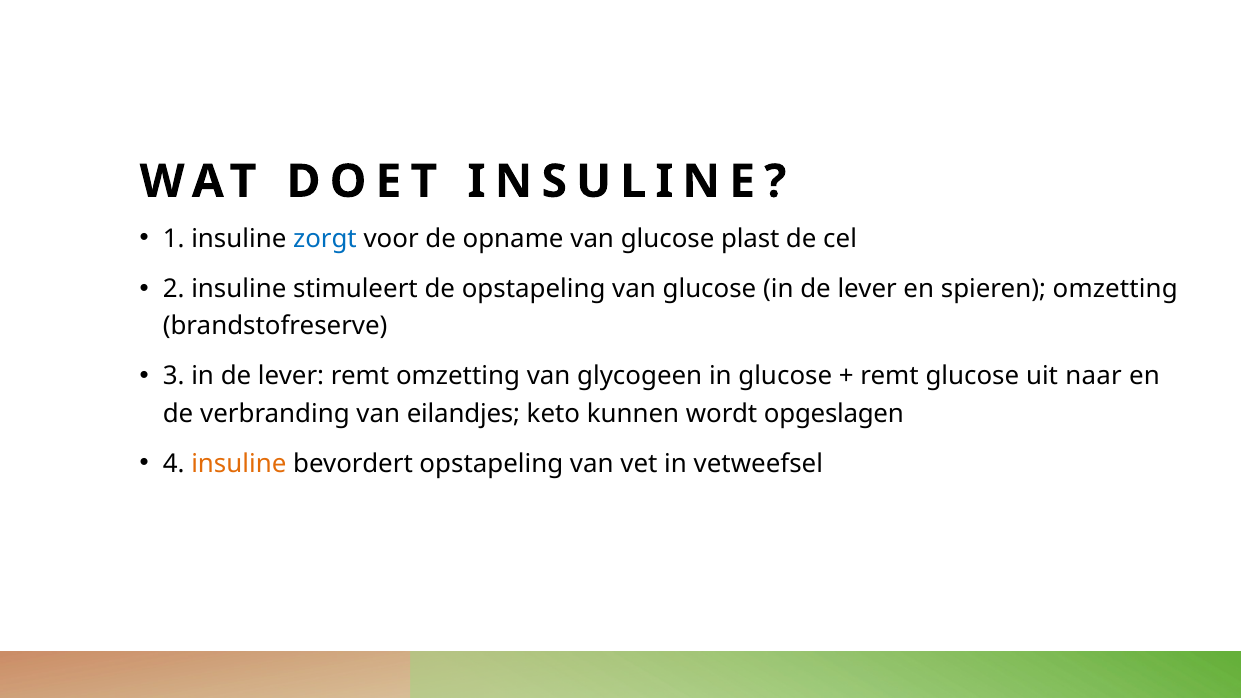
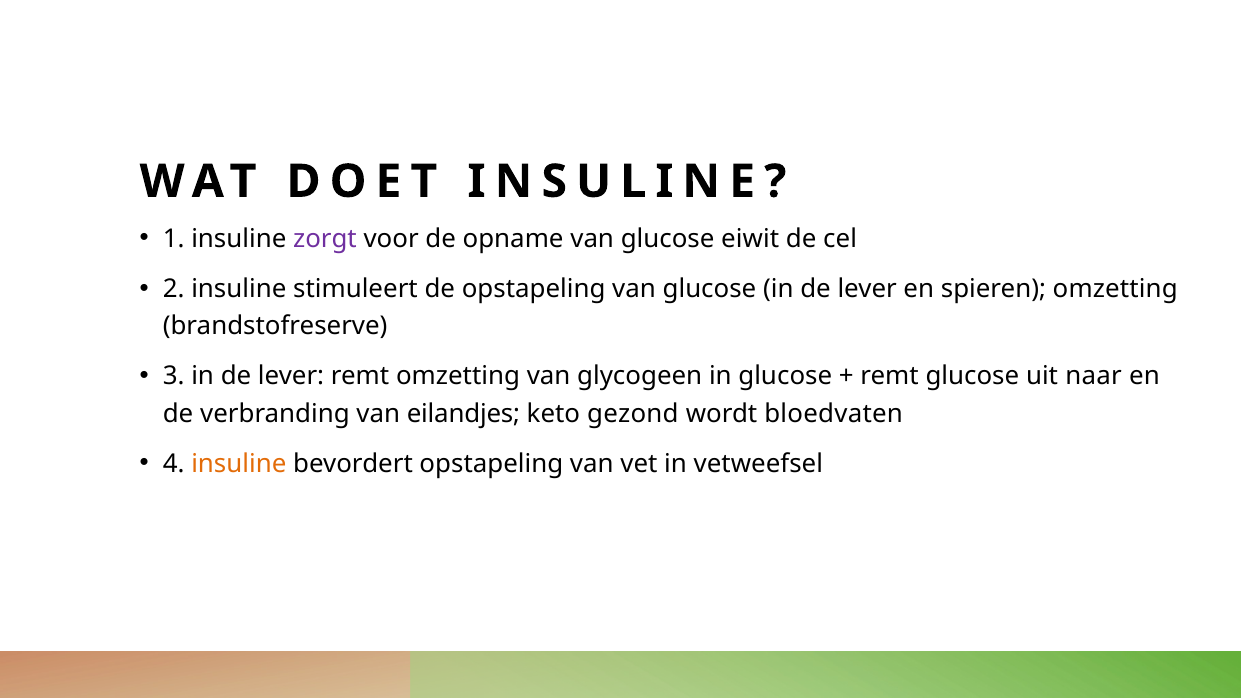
zorgt colour: blue -> purple
plast: plast -> eiwit
kunnen: kunnen -> gezond
opgeslagen: opgeslagen -> bloedvaten
